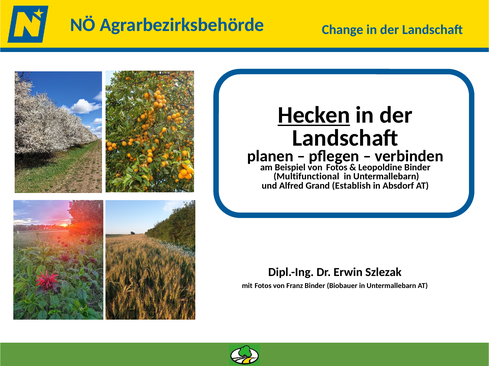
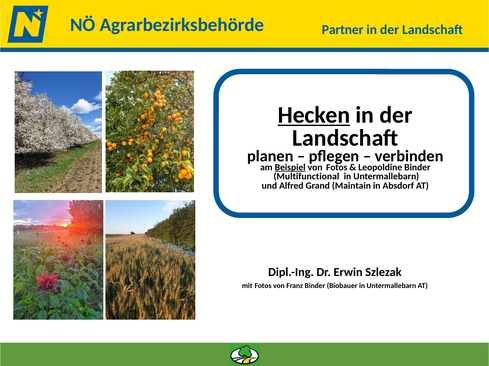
Change: Change -> Partner
Beispiel underline: none -> present
Establish: Establish -> Maintain
